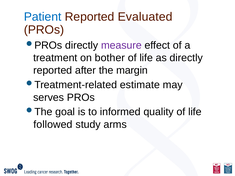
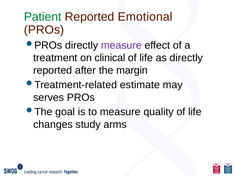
Patient colour: blue -> green
Evaluated: Evaluated -> Emotional
bother: bother -> clinical
to informed: informed -> measure
followed: followed -> changes
